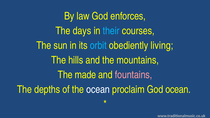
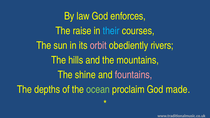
days: days -> raise
orbit colour: light blue -> pink
living: living -> rivers
made: made -> shine
ocean at (98, 90) colour: white -> light green
God ocean: ocean -> made
